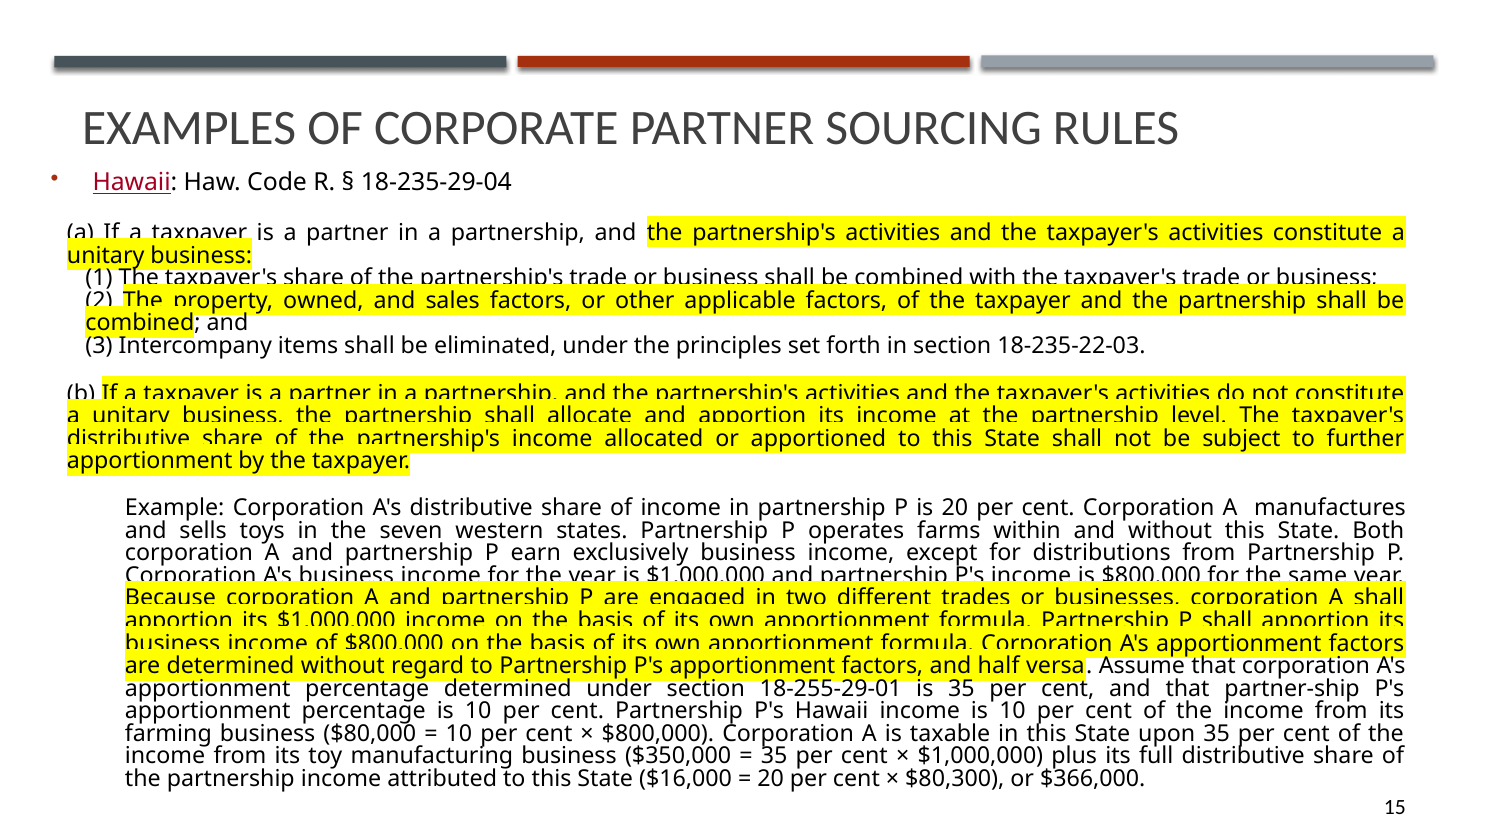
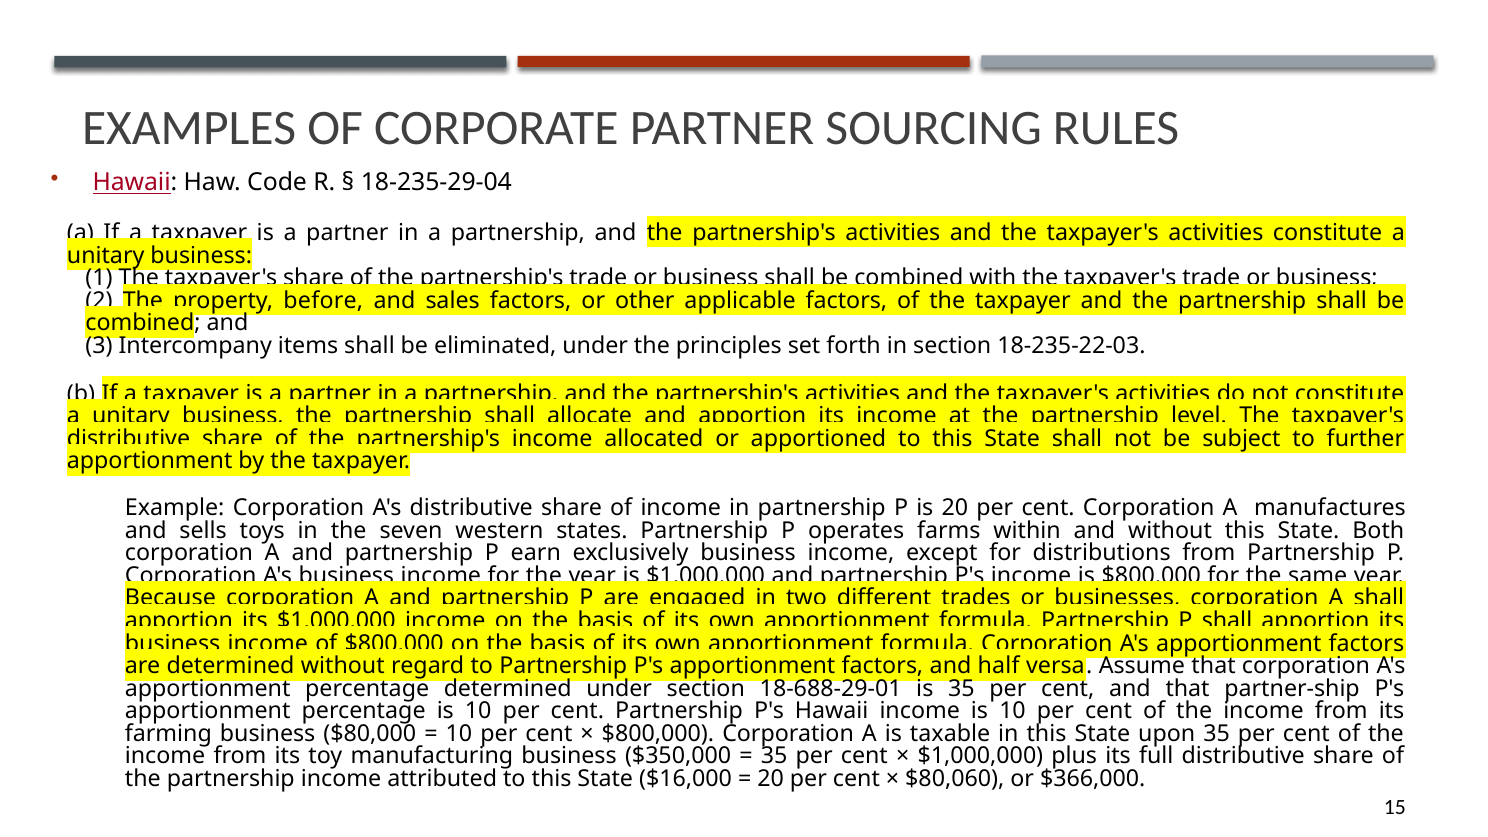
owned: owned -> before
18-255-29-01: 18-255-29-01 -> 18-688-29-01
$80,300: $80,300 -> $80,060
